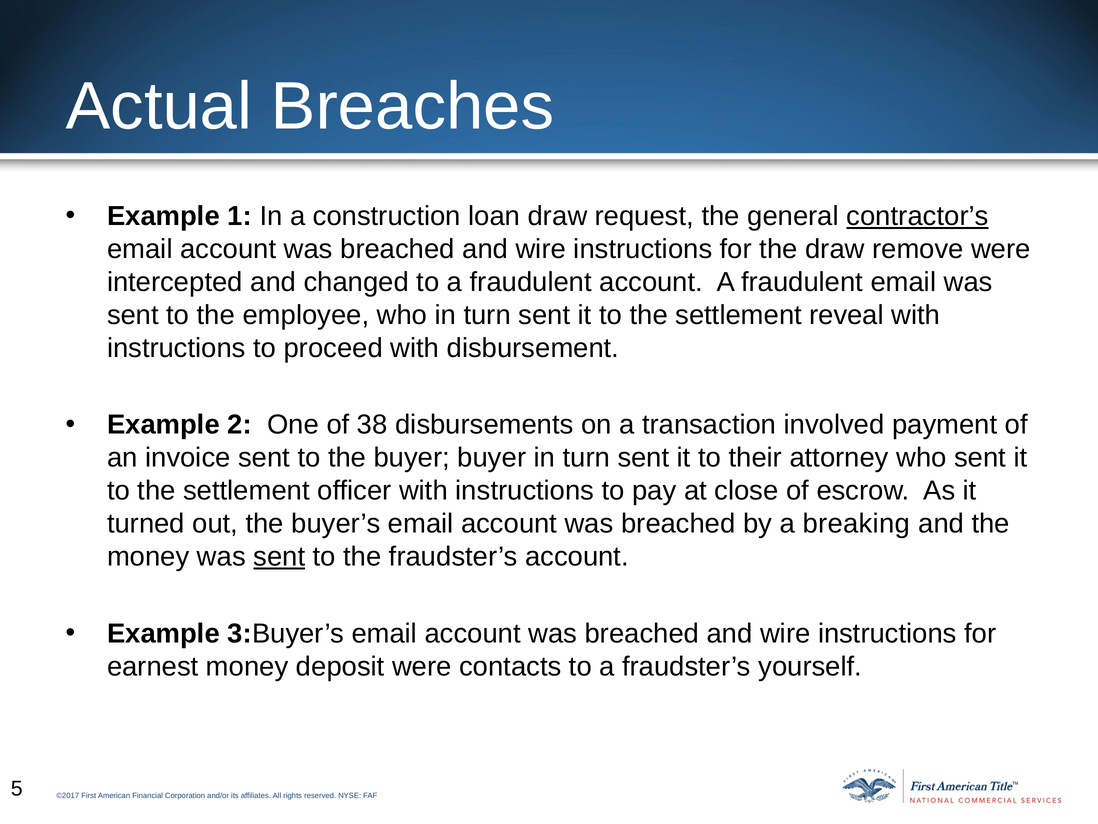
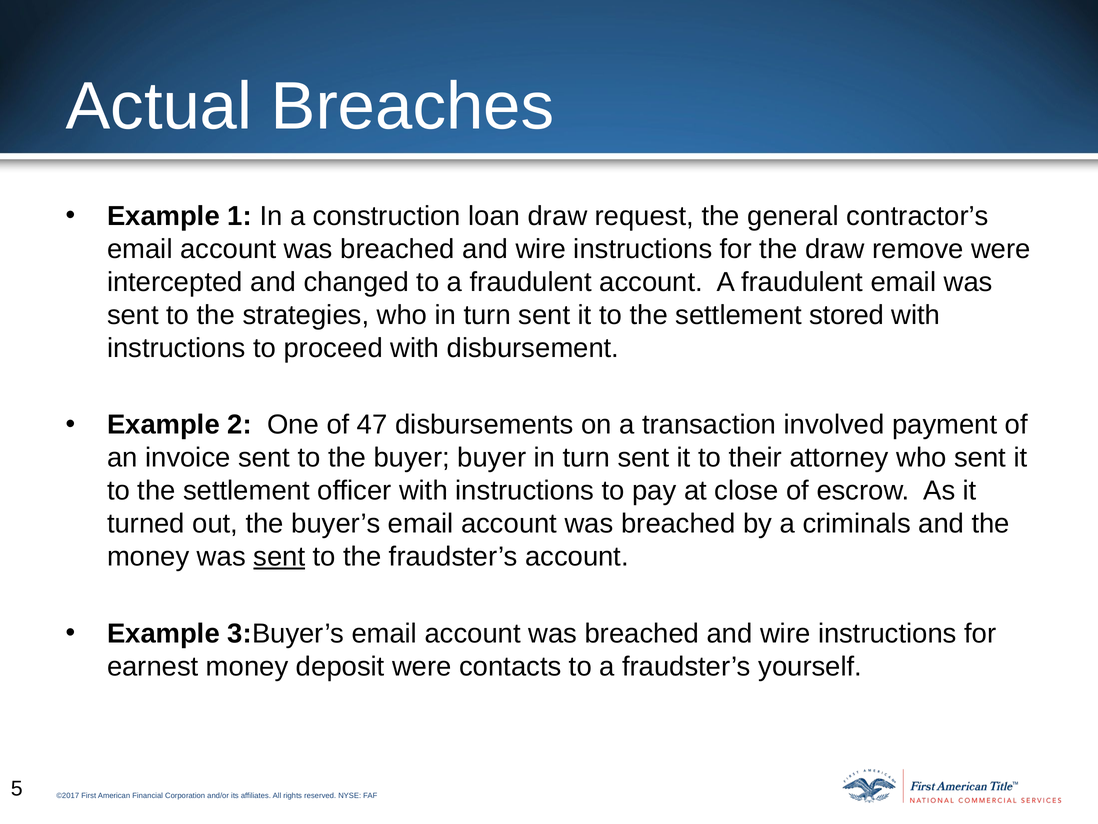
contractor’s underline: present -> none
employee: employee -> strategies
reveal: reveal -> stored
38: 38 -> 47
breaking: breaking -> criminals
